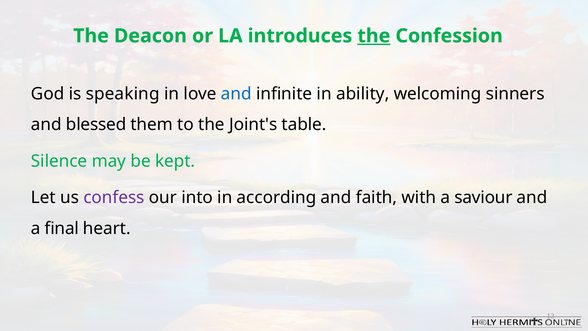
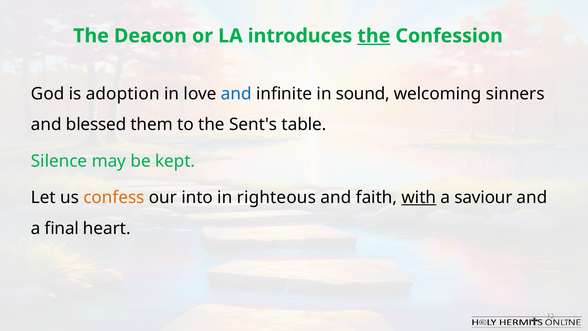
speaking: speaking -> adoption
ability: ability -> sound
Joint's: Joint's -> Sent's
confess colour: purple -> orange
according: according -> righteous
with underline: none -> present
